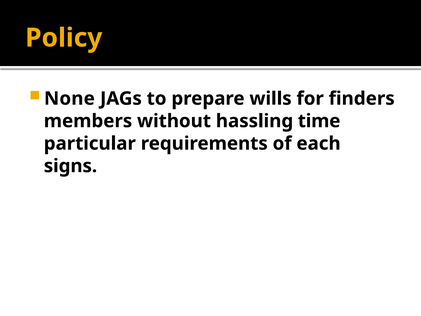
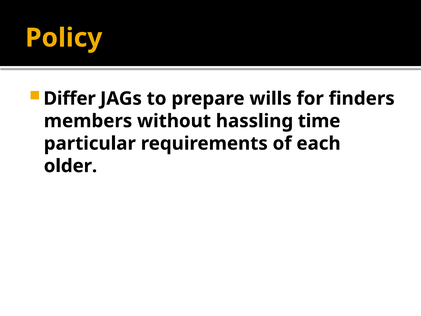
None: None -> Differ
signs: signs -> older
